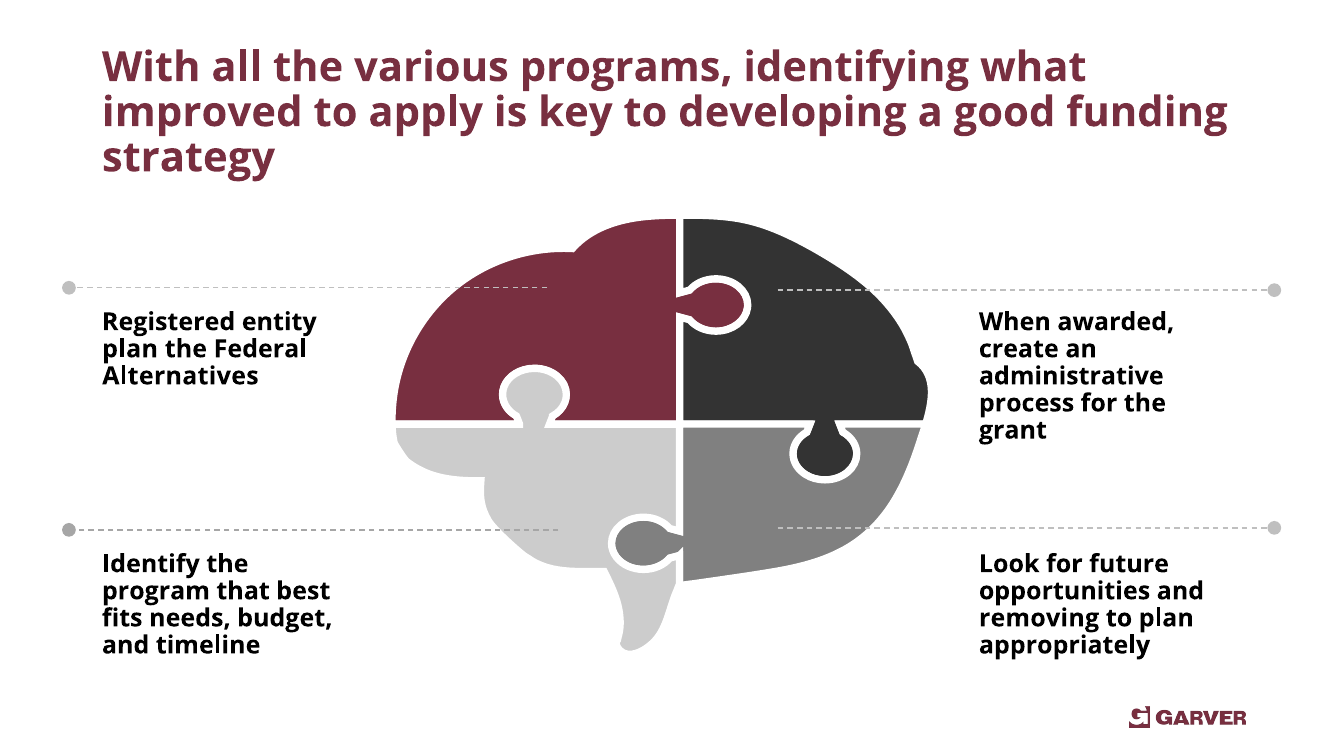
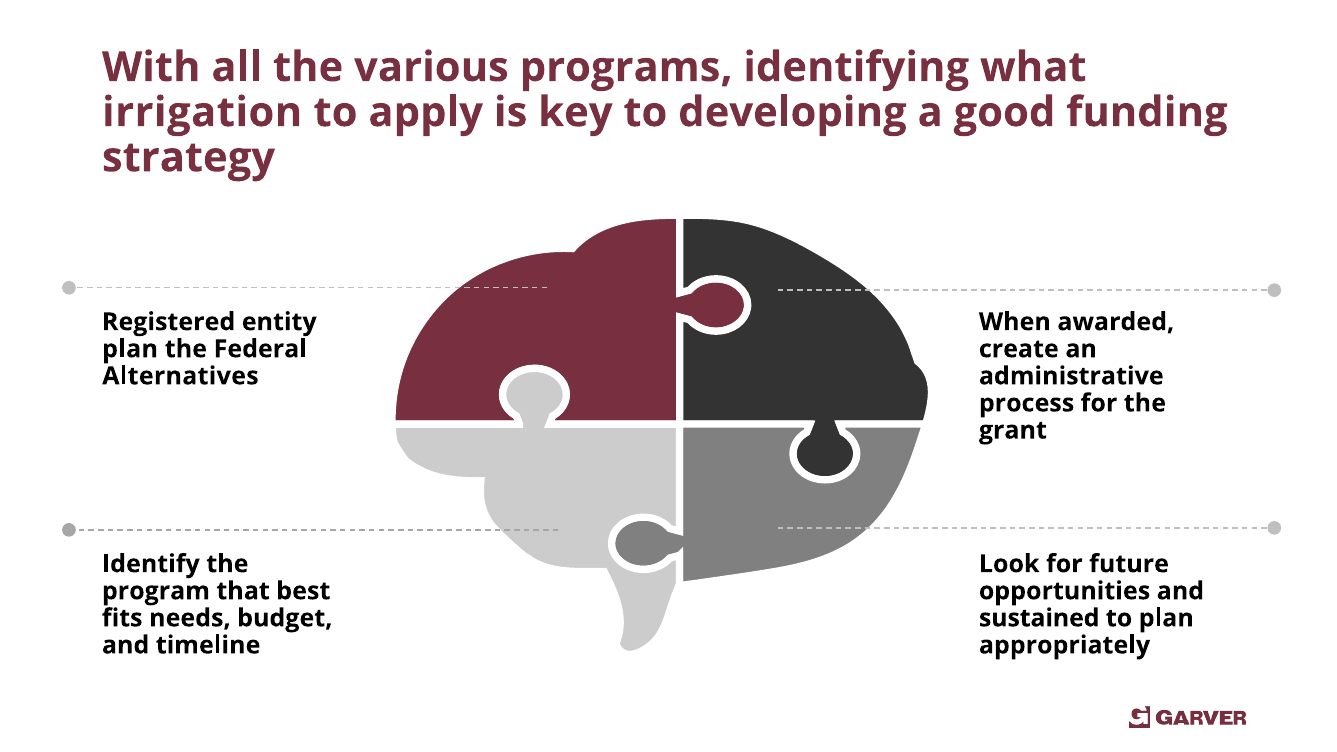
improved: improved -> irrigation
removing: removing -> sustained
